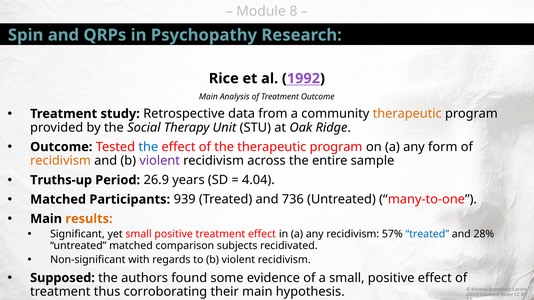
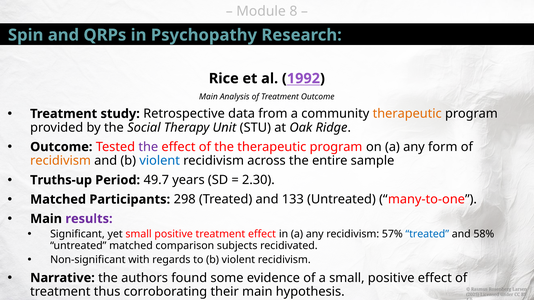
the at (148, 147) colour: blue -> purple
violent at (160, 161) colour: purple -> blue
26.9: 26.9 -> 49.7
4.04: 4.04 -> 2.30
939: 939 -> 298
736: 736 -> 133
results colour: orange -> purple
28%: 28% -> 58%
Supposed: Supposed -> Narrative
